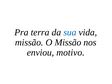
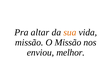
terra: terra -> altar
sua colour: blue -> orange
motivo: motivo -> melhor
